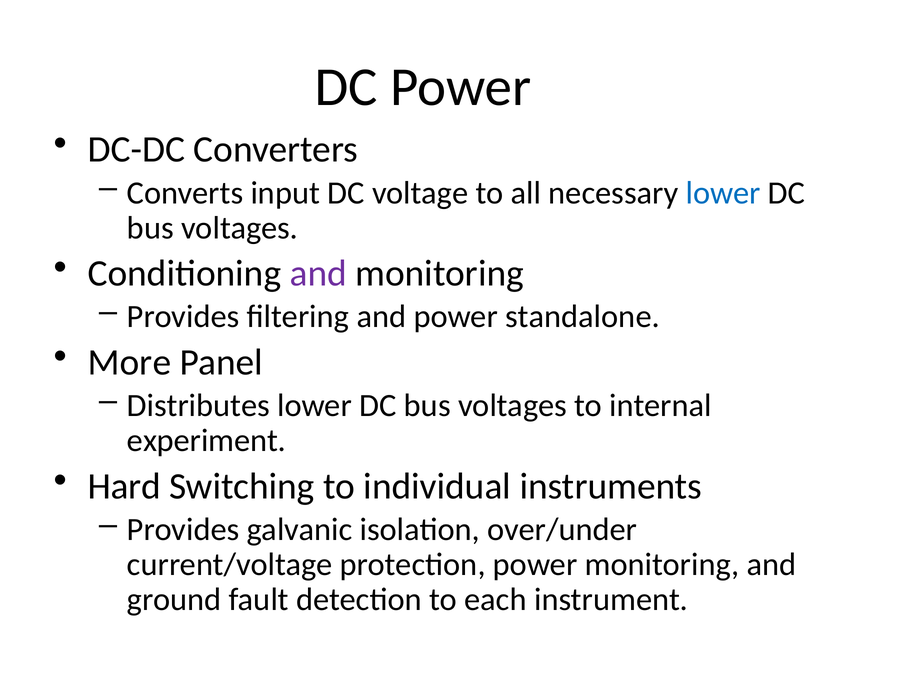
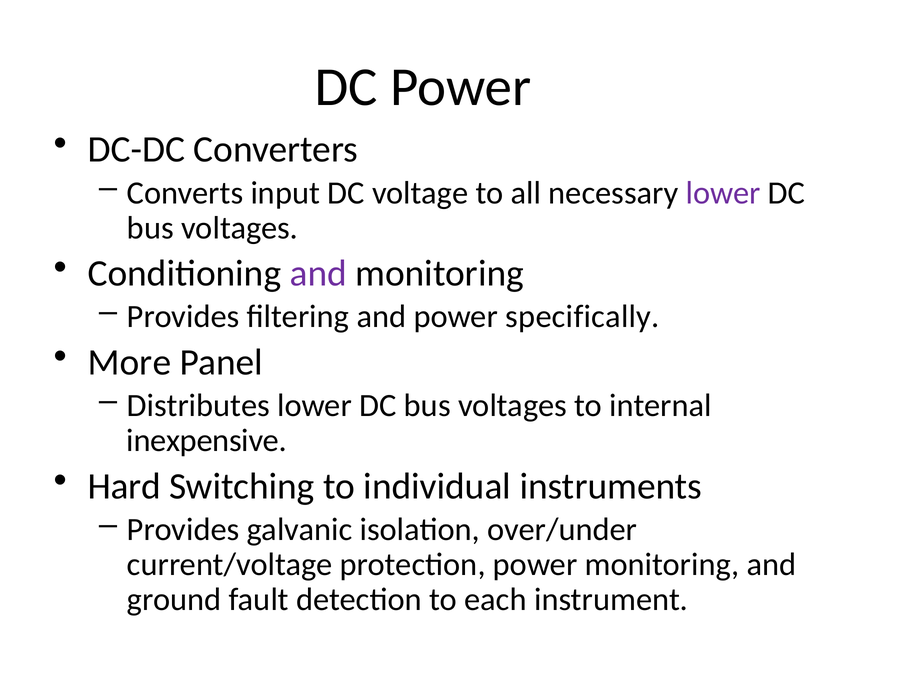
lower at (723, 193) colour: blue -> purple
standalone: standalone -> specifically
experiment: experiment -> inexpensive
